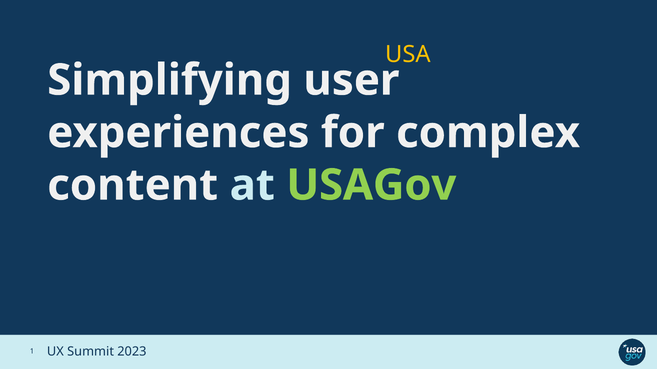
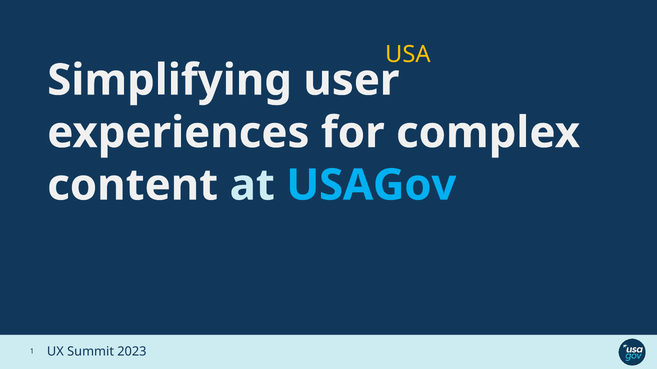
USAGov colour: light green -> light blue
